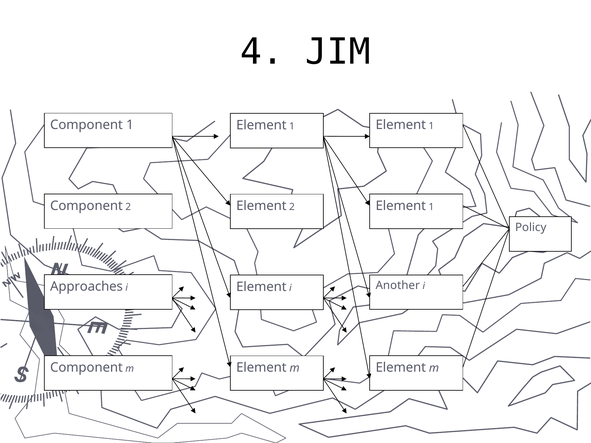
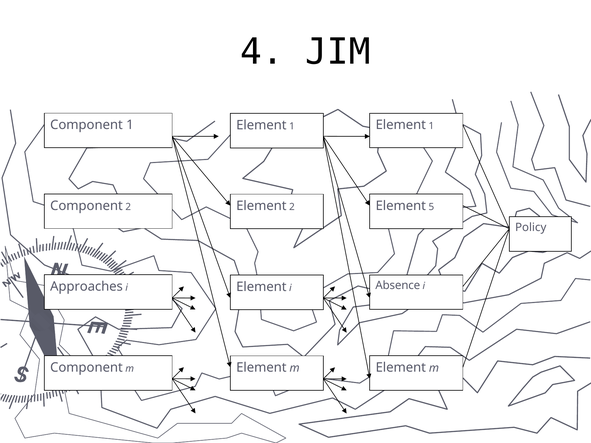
1 at (431, 207): 1 -> 5
Another: Another -> Absence
